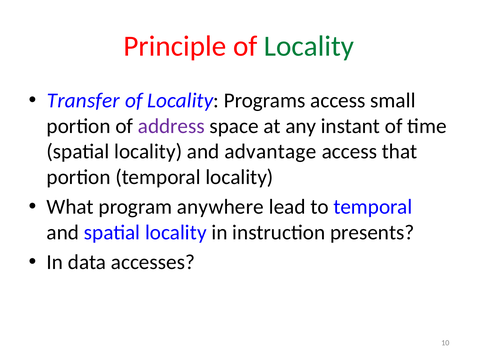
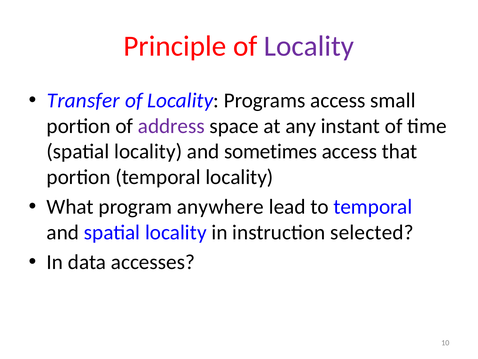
Locality at (309, 46) colour: green -> purple
advantage: advantage -> sometimes
presents: presents -> selected
